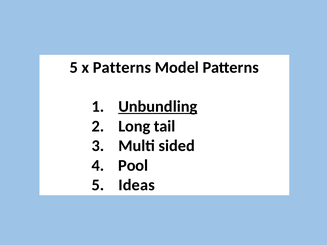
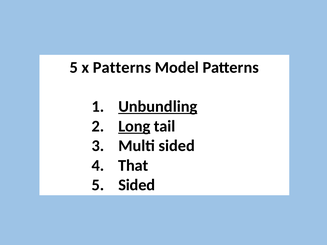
Long underline: none -> present
Pool: Pool -> That
5 Ideas: Ideas -> Sided
